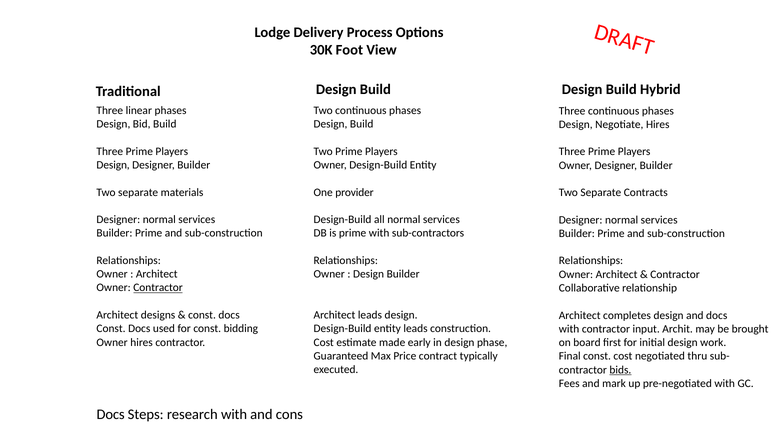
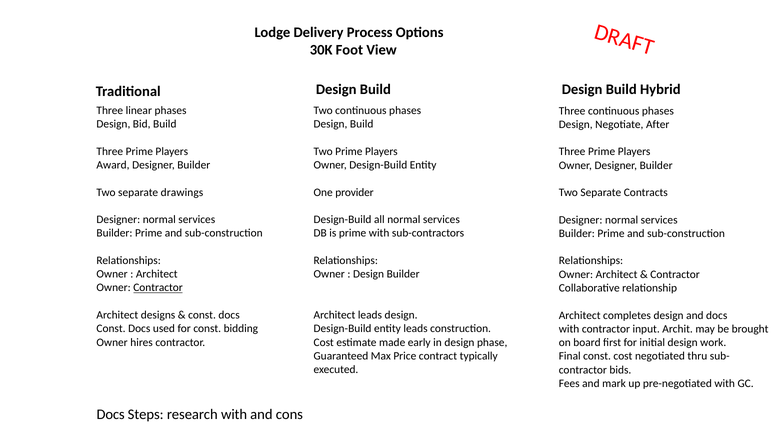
Negotiate Hires: Hires -> After
Design at (113, 165): Design -> Award
materials: materials -> drawings
bids underline: present -> none
